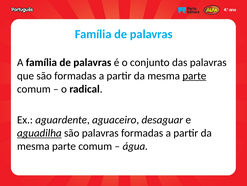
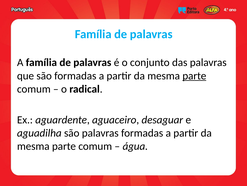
aguadilha underline: present -> none
